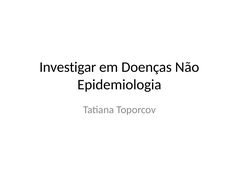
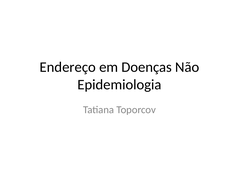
Investigar: Investigar -> Endereço
